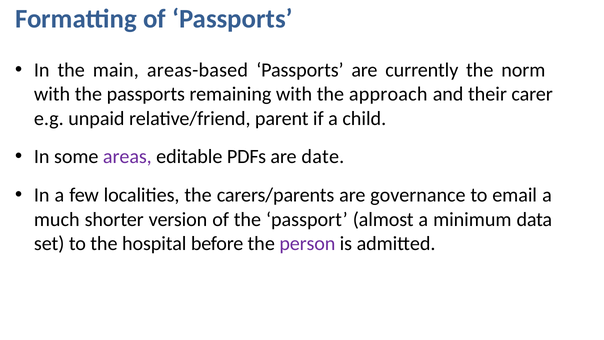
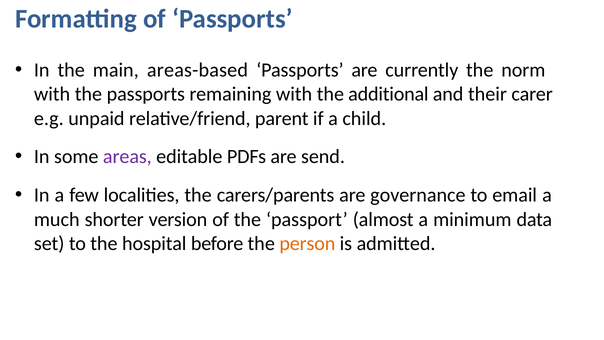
approach: approach -> additional
date: date -> send
person colour: purple -> orange
